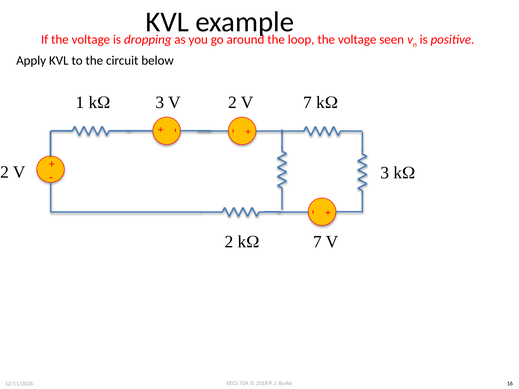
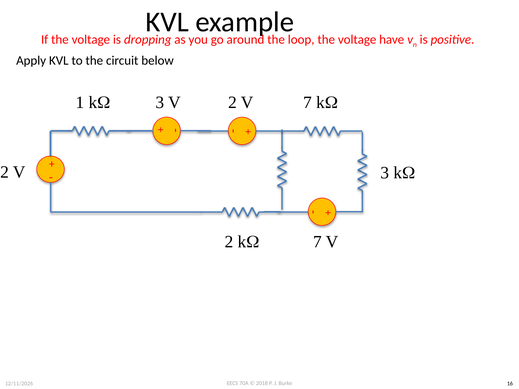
seen: seen -> have
